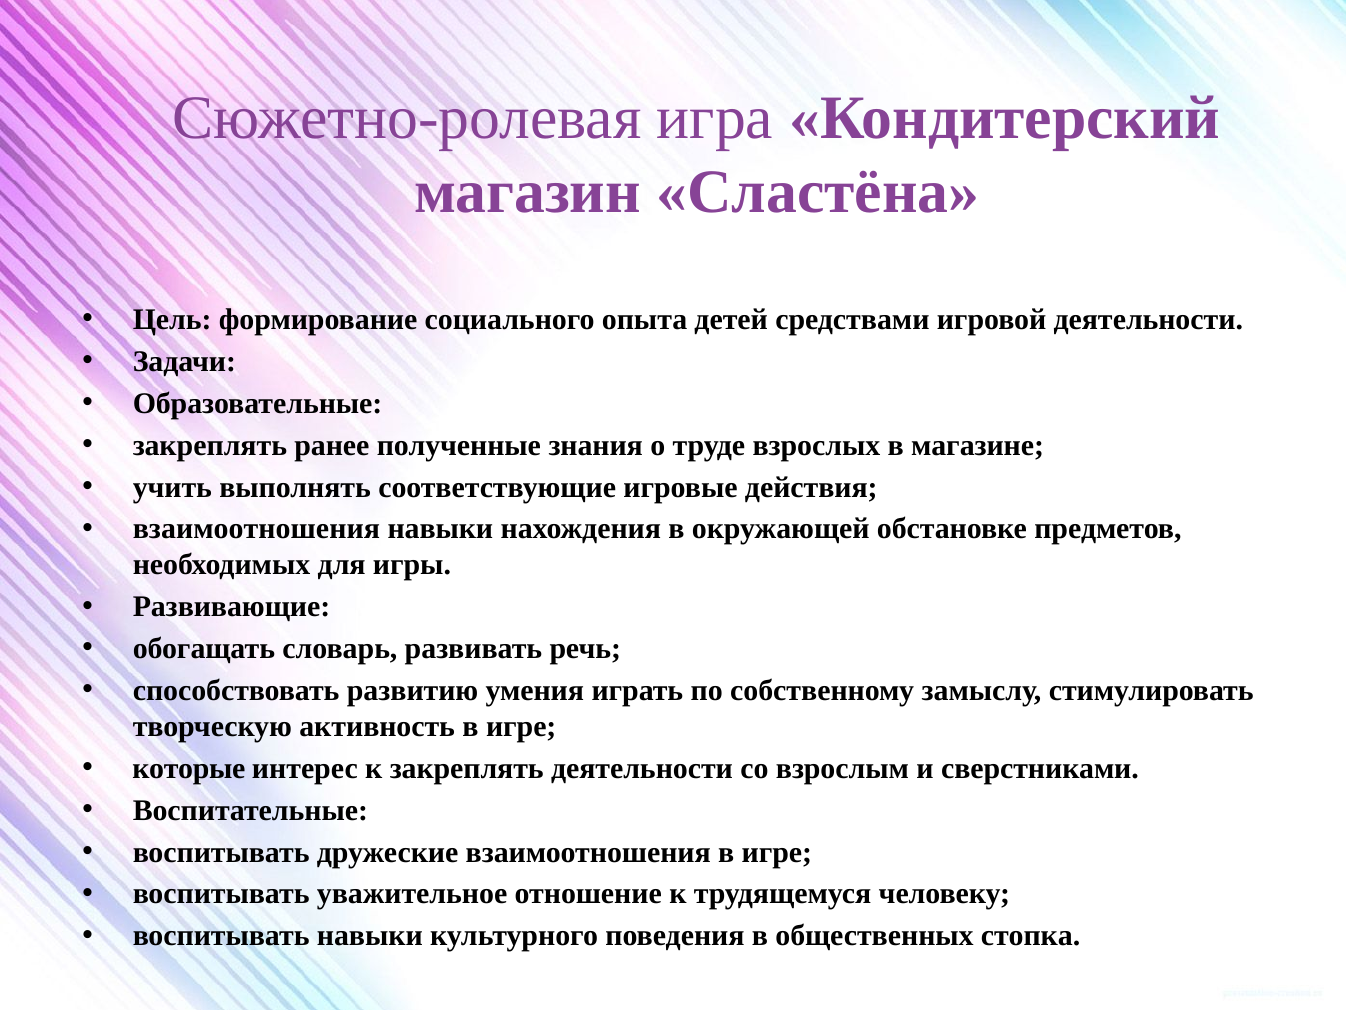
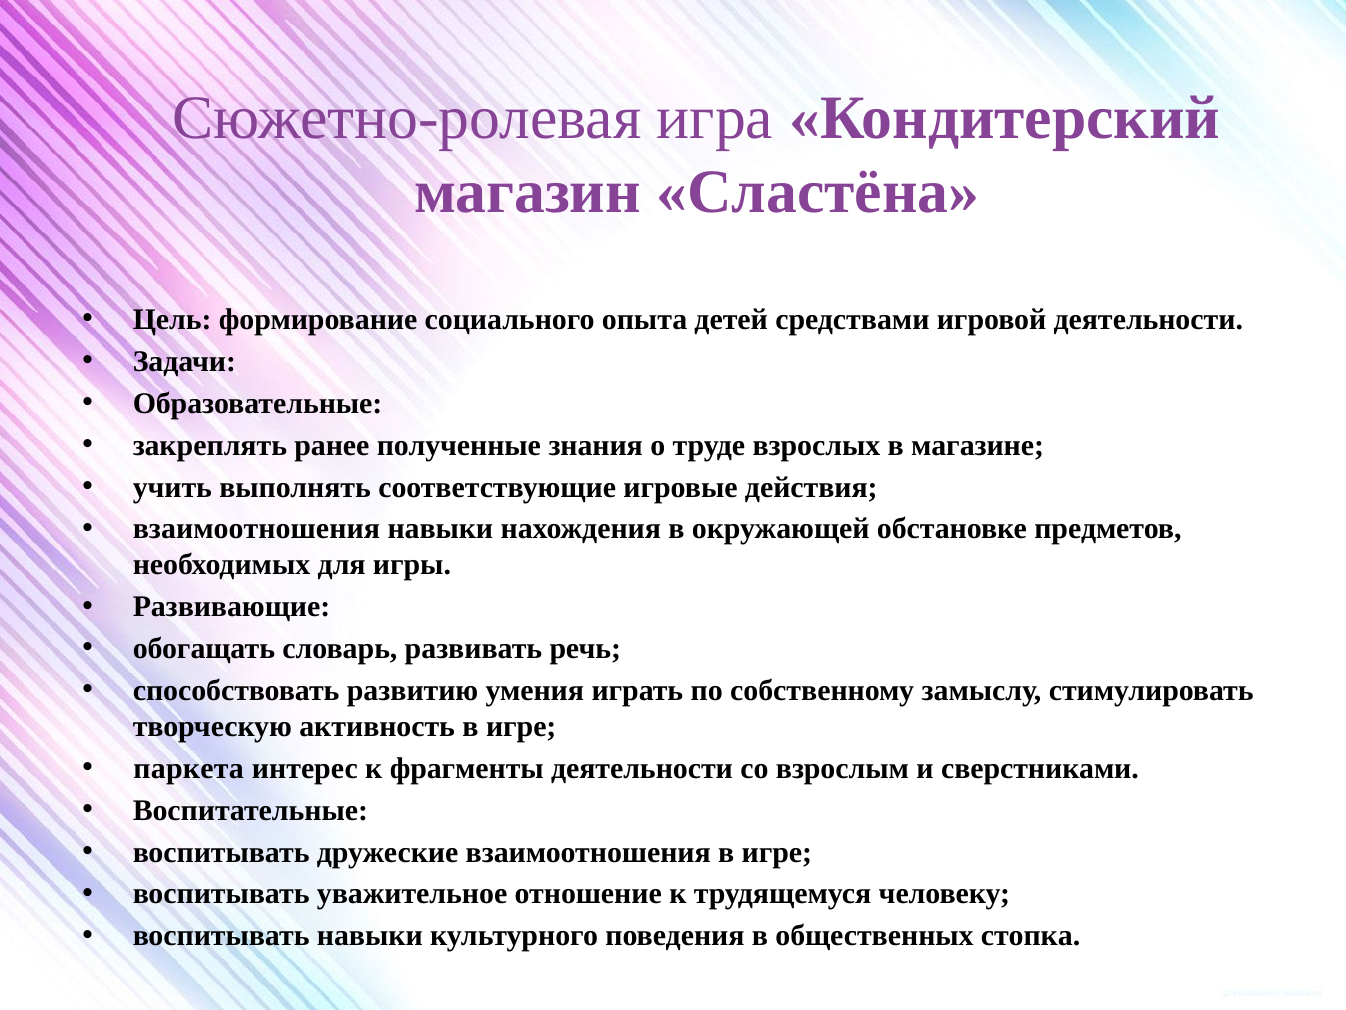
которые: которые -> паркета
к закреплять: закреплять -> фрагменты
